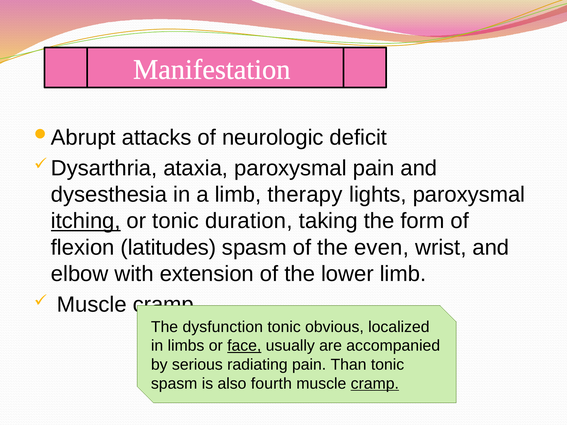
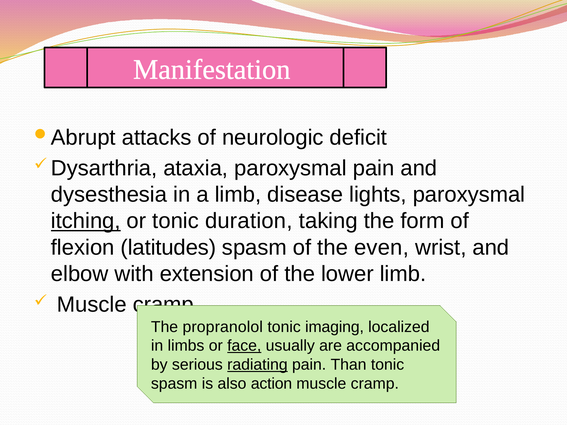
therapy: therapy -> disease
dysfunction: dysfunction -> propranolol
obvious: obvious -> imaging
radiating underline: none -> present
fourth: fourth -> action
cramp at (375, 384) underline: present -> none
